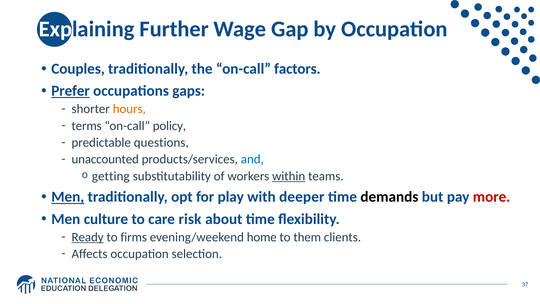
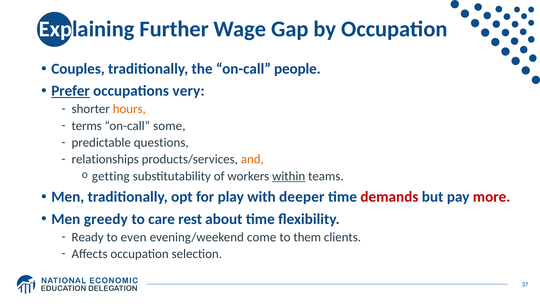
factors: factors -> people
gaps: gaps -> very
policy: policy -> some
unaccounted: unaccounted -> relationships
and colour: blue -> orange
Men at (68, 197) underline: present -> none
demands colour: black -> red
culture: culture -> greedy
risk: risk -> rest
Ready underline: present -> none
firms: firms -> even
home: home -> come
